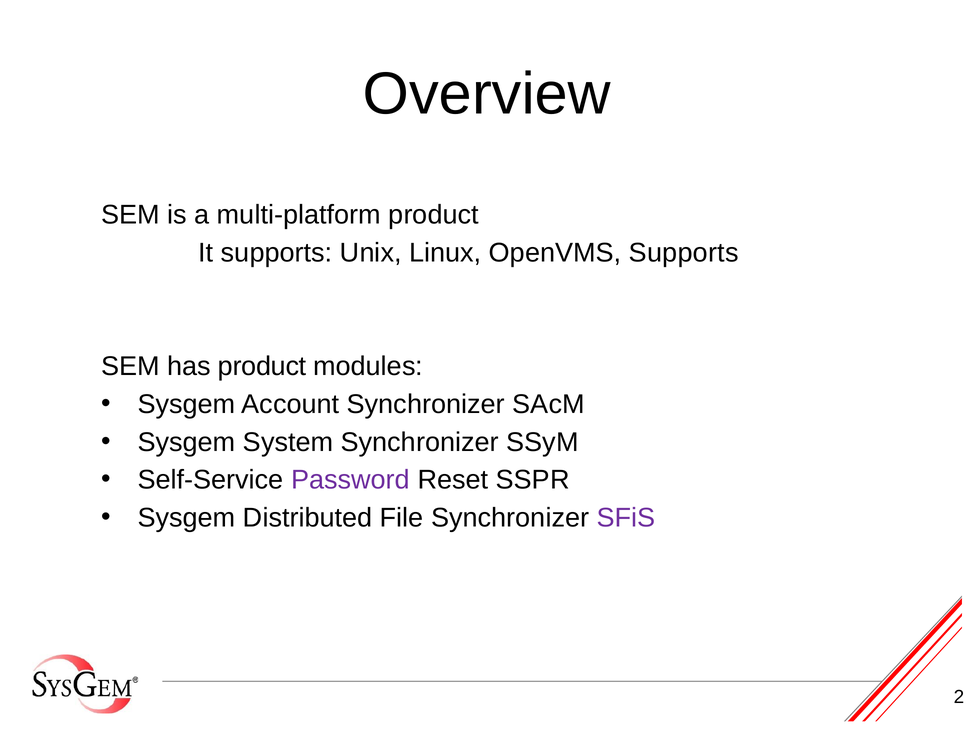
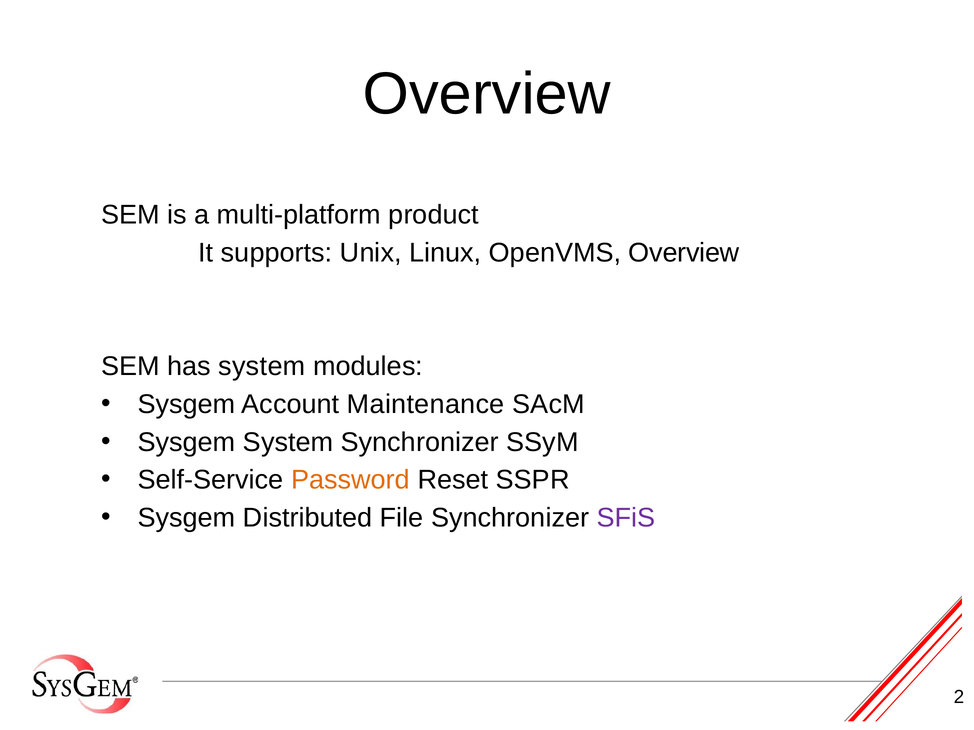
OpenVMS Supports: Supports -> Overview
has product: product -> system
Account Synchronizer: Synchronizer -> Maintenance
Password colour: purple -> orange
